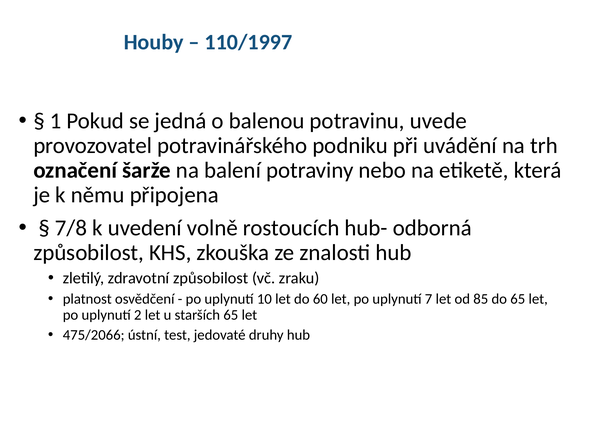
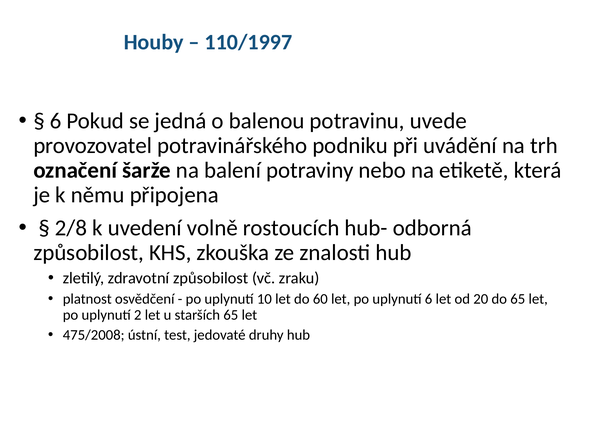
1 at (56, 121): 1 -> 6
7/8: 7/8 -> 2/8
uplynutí 7: 7 -> 6
85: 85 -> 20
475/2066: 475/2066 -> 475/2008
